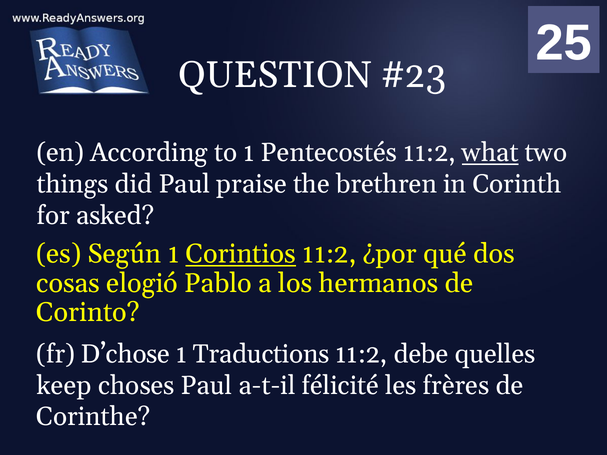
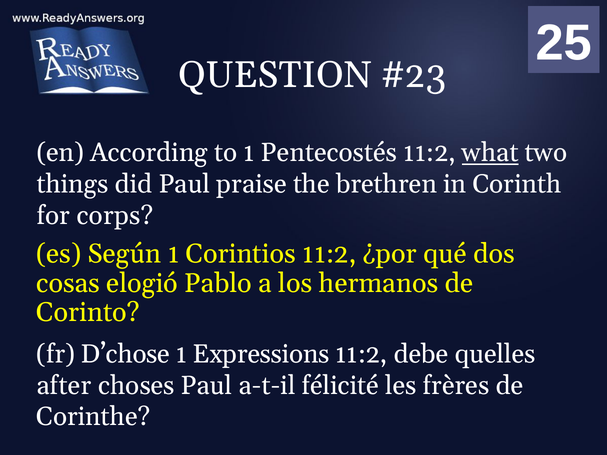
asked: asked -> corps
Corintios underline: present -> none
Traductions: Traductions -> Expressions
keep: keep -> after
